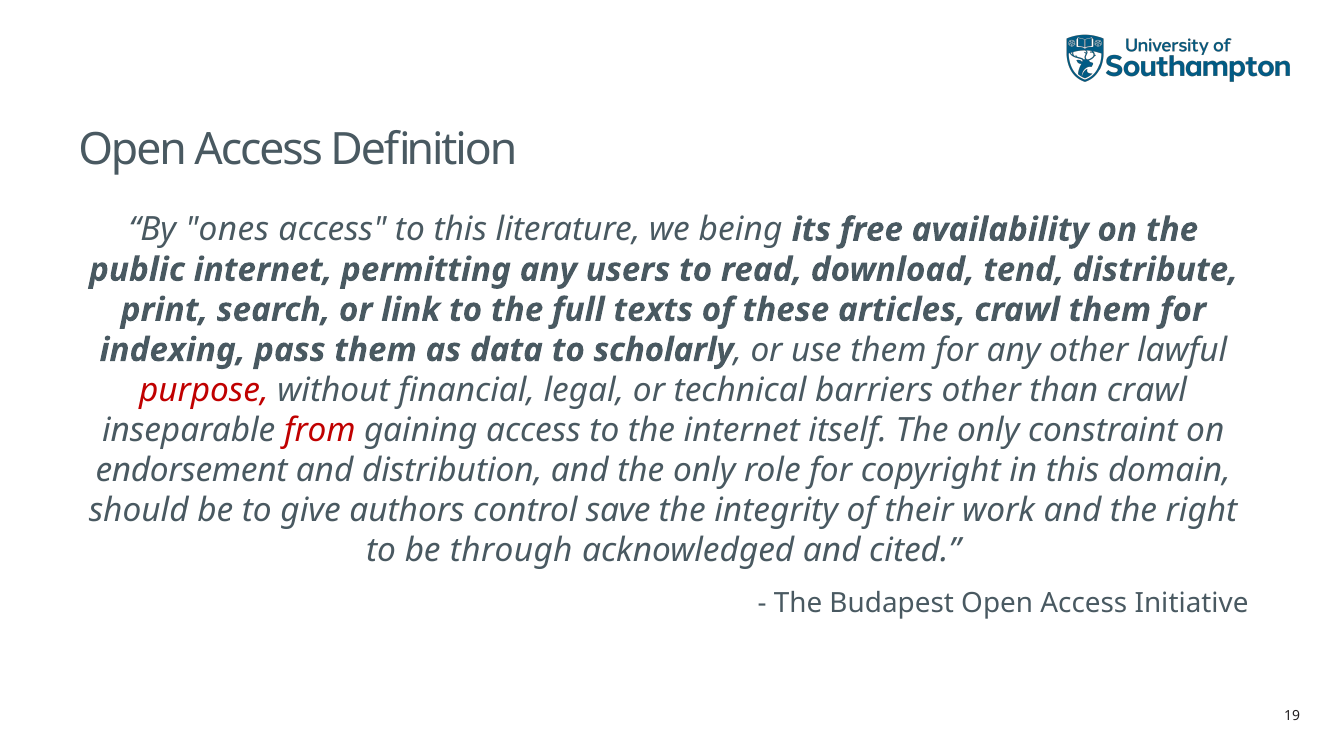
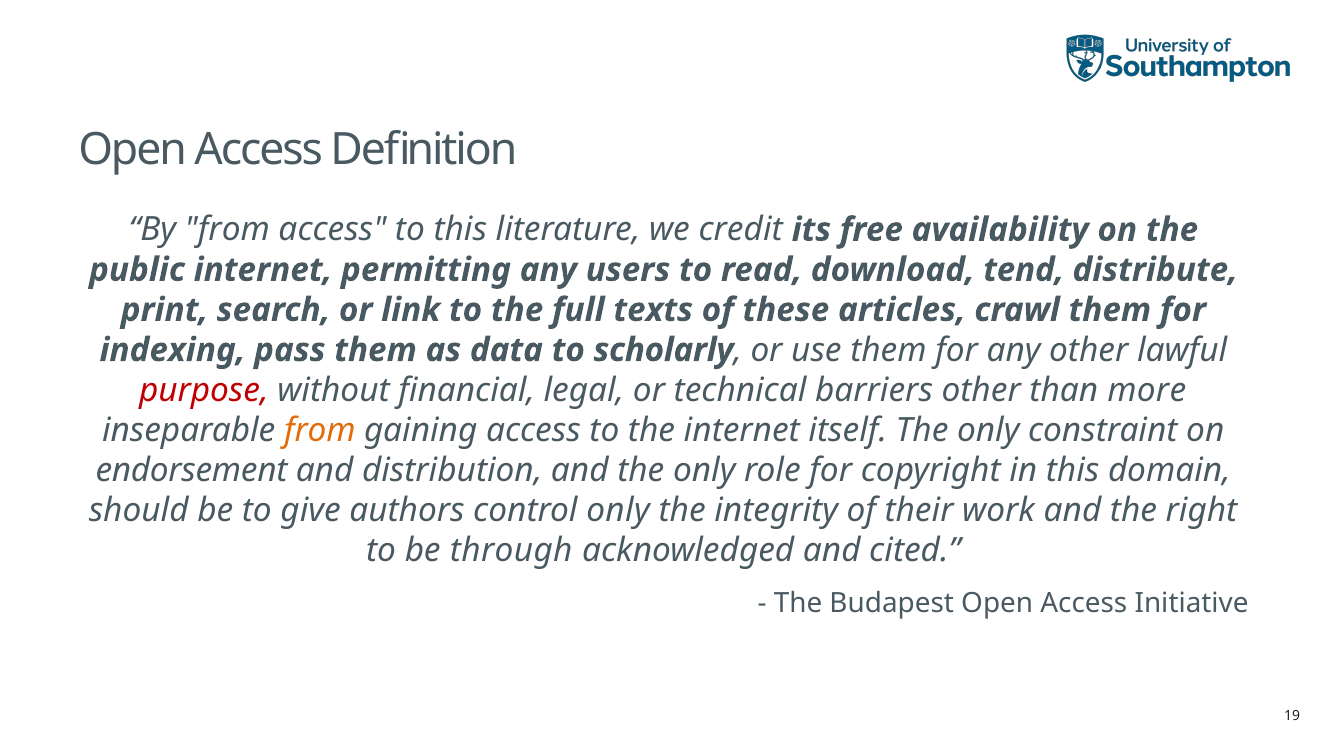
By ones: ones -> from
being: being -> credit
than crawl: crawl -> more
from at (320, 430) colour: red -> orange
control save: save -> only
